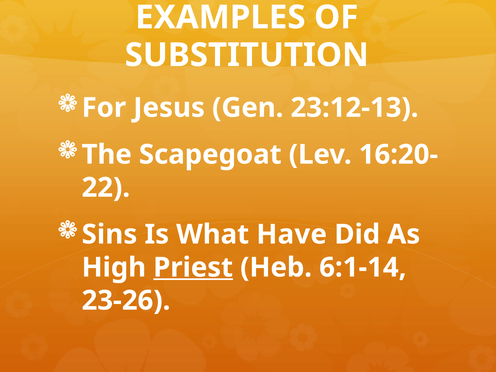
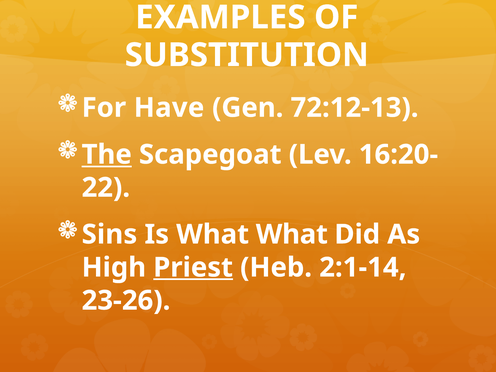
Jesus: Jesus -> Have
23:12-13: 23:12-13 -> 72:12-13
The underline: none -> present
What Have: Have -> What
6:1-14: 6:1-14 -> 2:1-14
